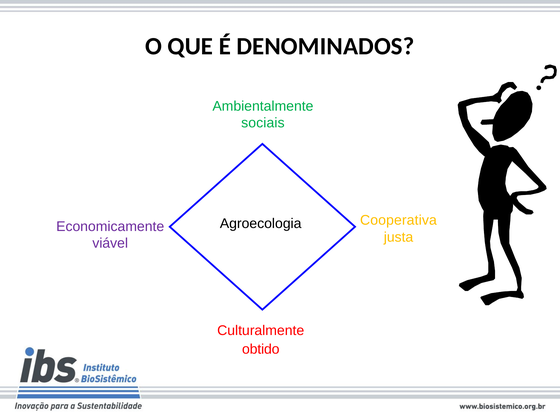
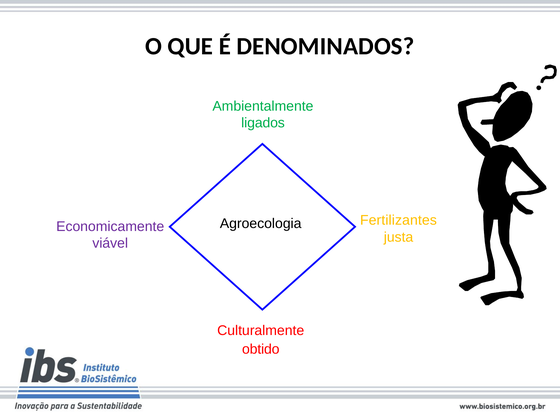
sociais: sociais -> ligados
Cooperativa: Cooperativa -> Fertilizantes
